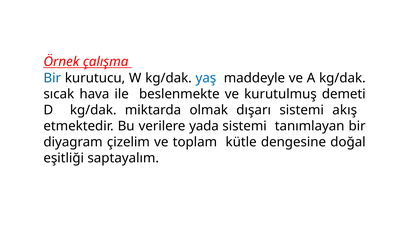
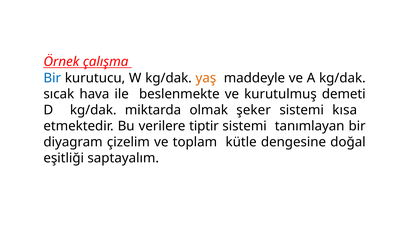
yaş colour: blue -> orange
dışarı: dışarı -> şeker
akış: akış -> kısa
yada: yada -> tiptir
